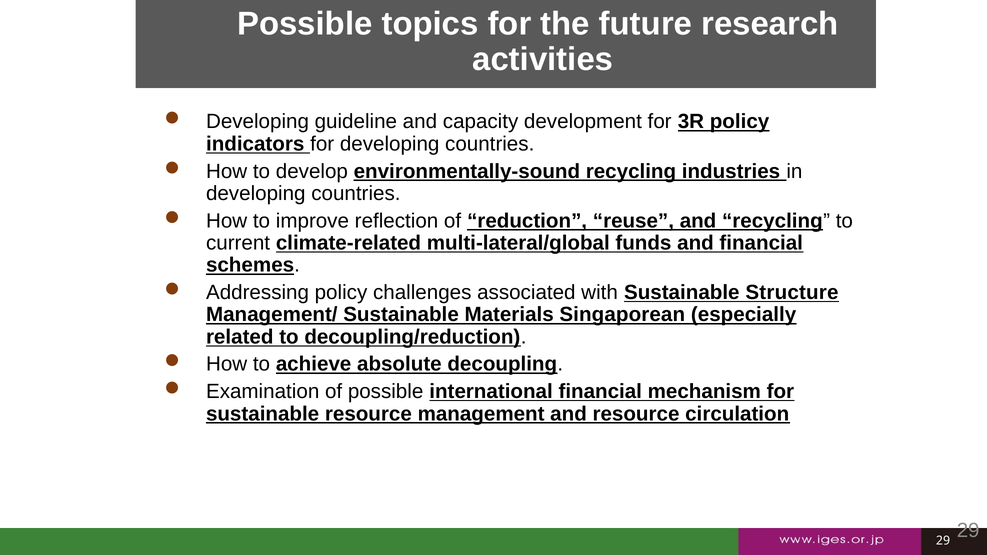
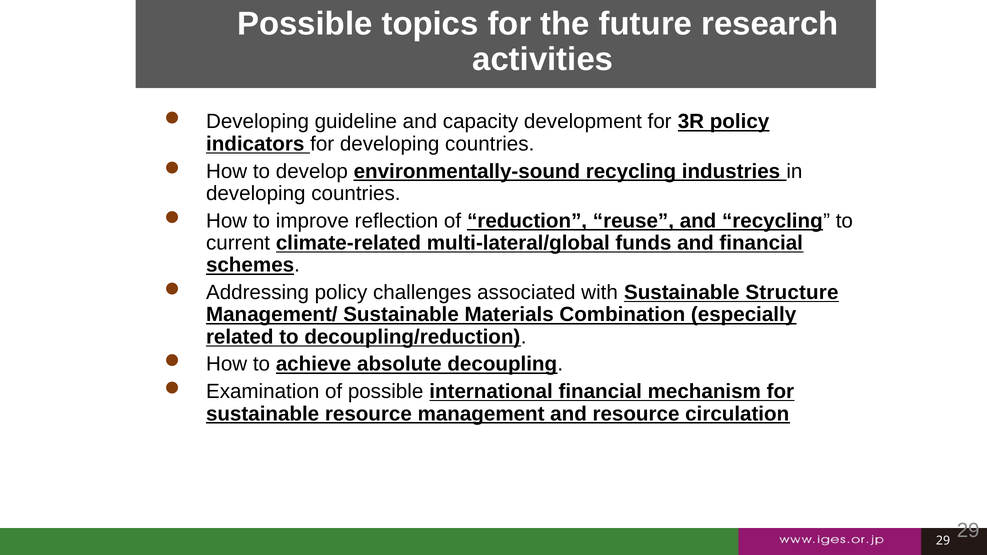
Singaporean: Singaporean -> Combination
